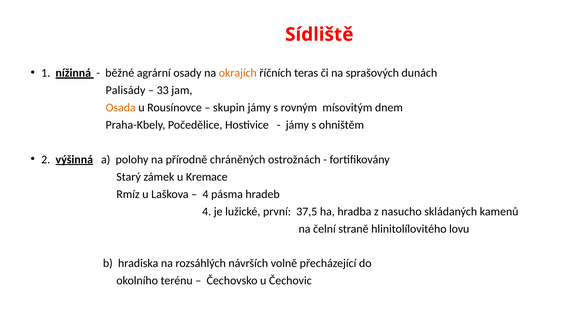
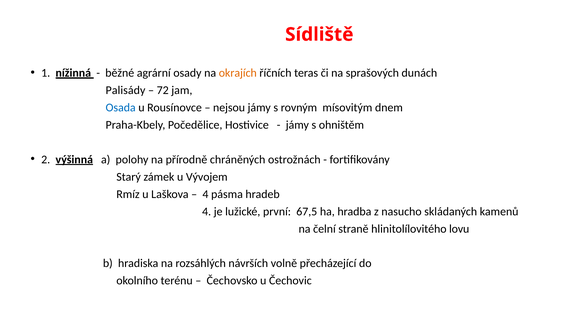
33: 33 -> 72
Osada colour: orange -> blue
skupin: skupin -> nejsou
Kremace: Kremace -> Vývojem
37,5: 37,5 -> 67,5
